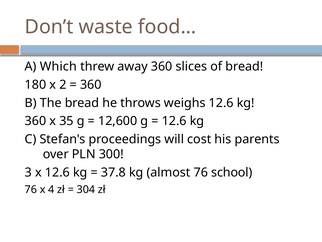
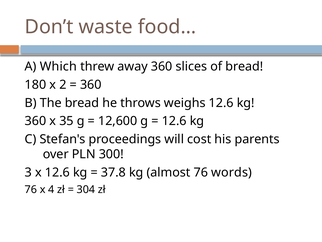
school: school -> words
